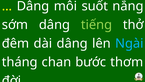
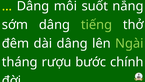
Ngài colour: light blue -> light green
chan: chan -> rượu
thơm: thơm -> chính
